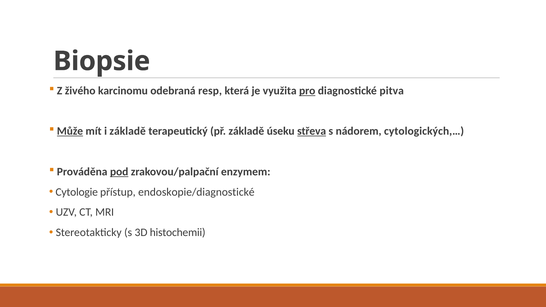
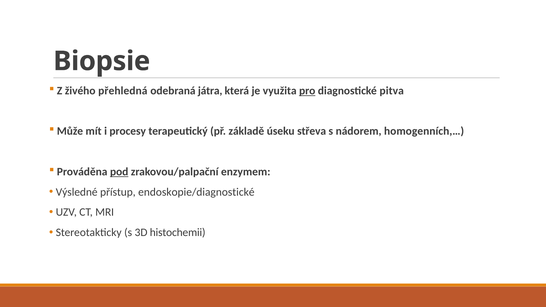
karcinomu: karcinomu -> přehledná
resp: resp -> játra
Může underline: present -> none
i základě: základě -> procesy
střeva underline: present -> none
cytologických,…: cytologických,… -> homogenních,…
Cytologie: Cytologie -> Výsledné
